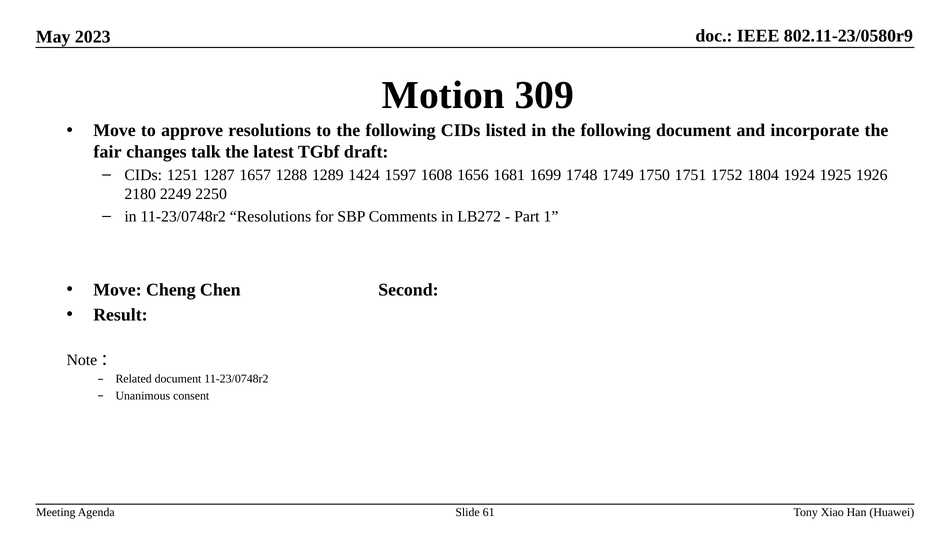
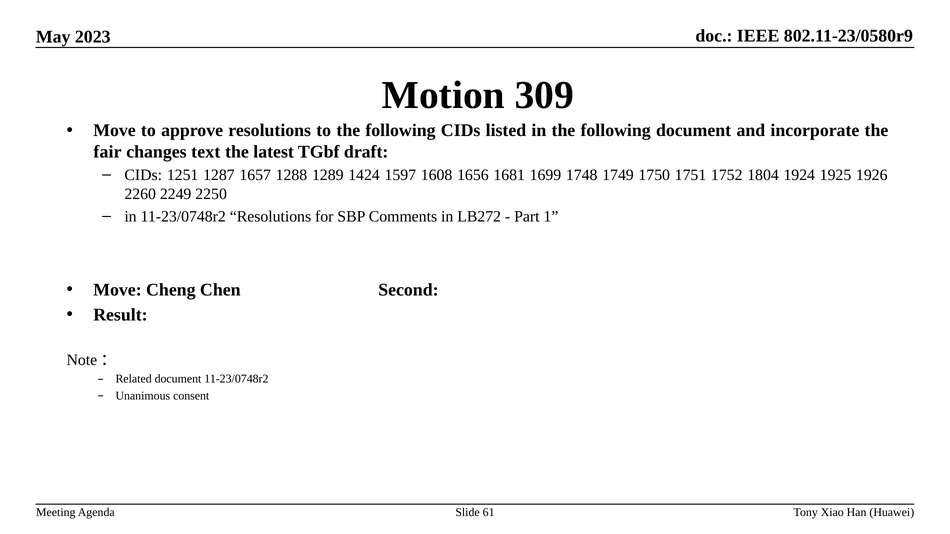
talk: talk -> text
2180: 2180 -> 2260
